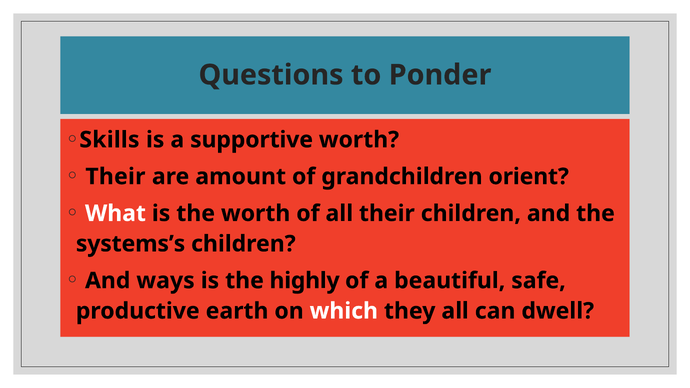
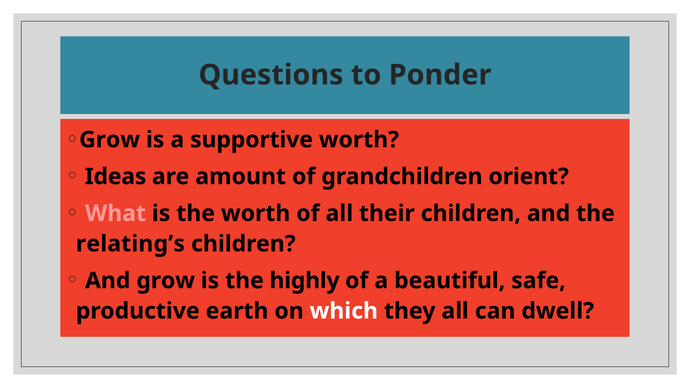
Skills at (109, 140): Skills -> Grow
Their at (115, 177): Their -> Ideas
What colour: white -> pink
systems’s: systems’s -> relating’s
And ways: ways -> grow
